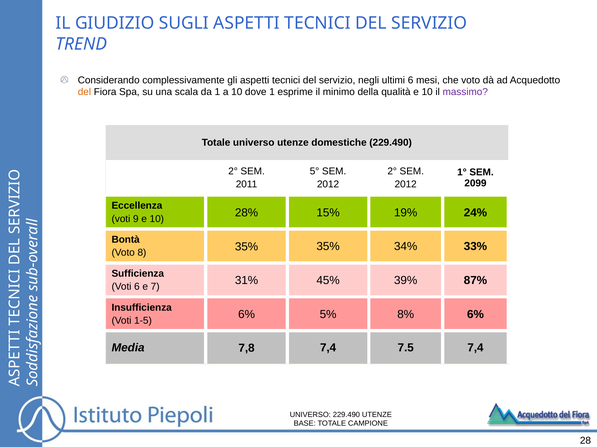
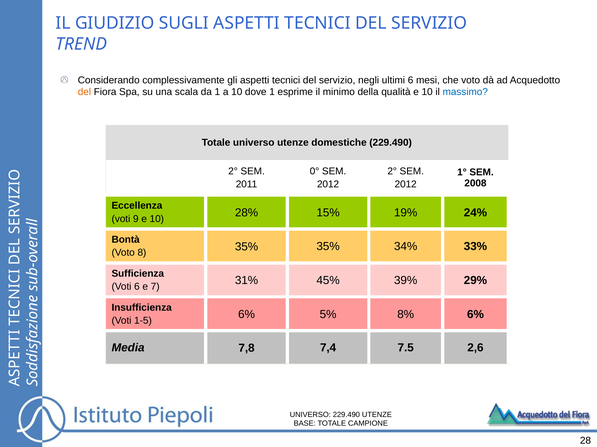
massimo colour: purple -> blue
5°: 5° -> 0°
2099: 2099 -> 2008
87%: 87% -> 29%
7.5 7,4: 7,4 -> 2,6
